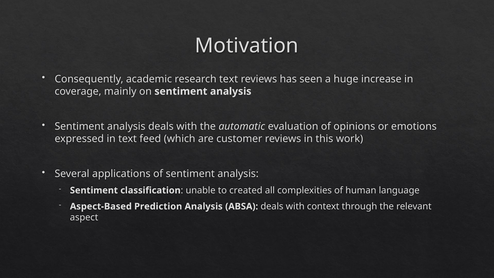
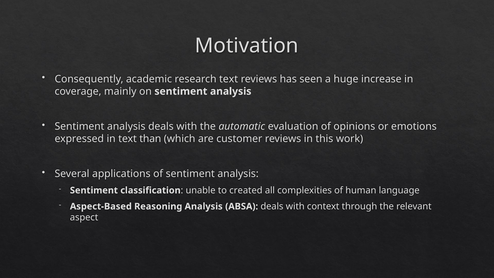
feed: feed -> than
Prediction: Prediction -> Reasoning
